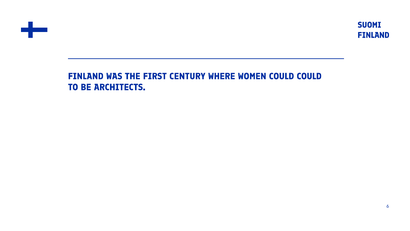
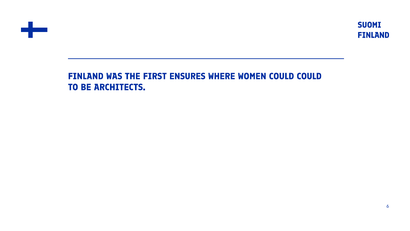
CENTURY: CENTURY -> ENSURES
